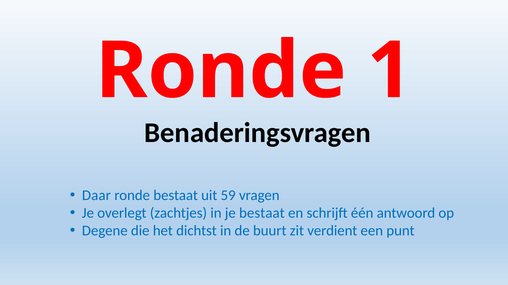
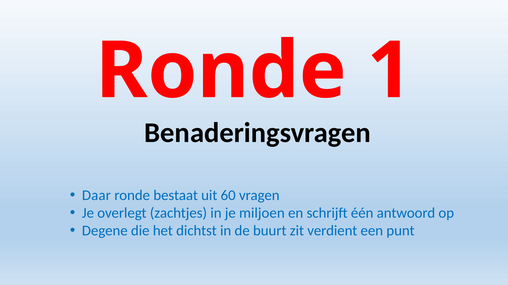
59: 59 -> 60
je bestaat: bestaat -> miljoen
